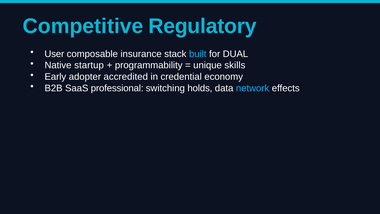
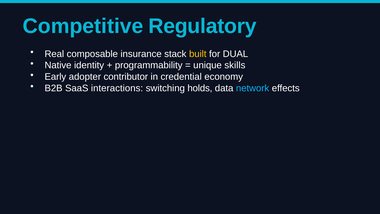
User: User -> Real
built colour: light blue -> yellow
startup: startup -> identity
accredited: accredited -> contributor
professional: professional -> interactions
